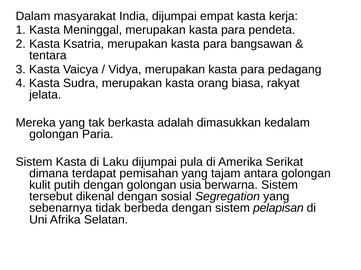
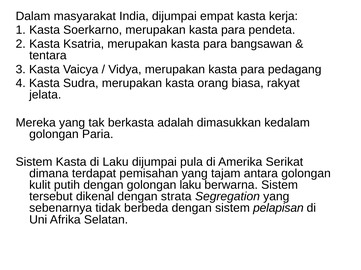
Meninggal: Meninggal -> Soerkarno
golongan usia: usia -> laku
sosial: sosial -> strata
